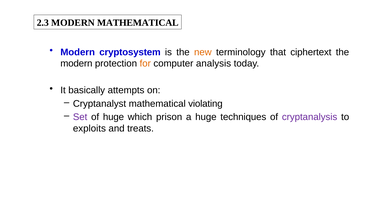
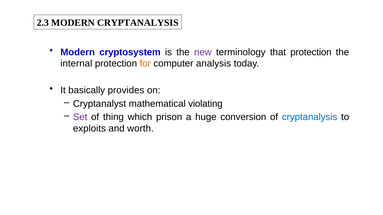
MODERN MATHEMATICAL: MATHEMATICAL -> CRYPTANALYSIS
new colour: orange -> purple
that ciphertext: ciphertext -> protection
modern at (76, 64): modern -> internal
attempts: attempts -> provides
of huge: huge -> thing
techniques: techniques -> conversion
cryptanalysis at (310, 117) colour: purple -> blue
treats: treats -> worth
